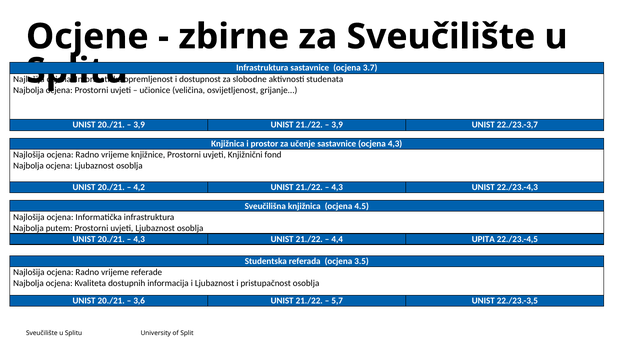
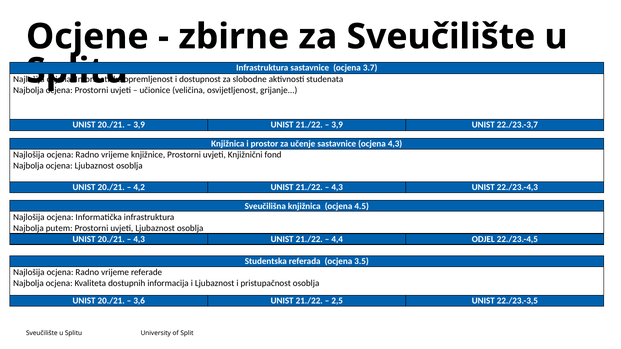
UPITA: UPITA -> ODJEL
5,7: 5,7 -> 2,5
